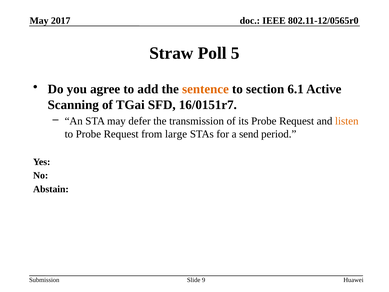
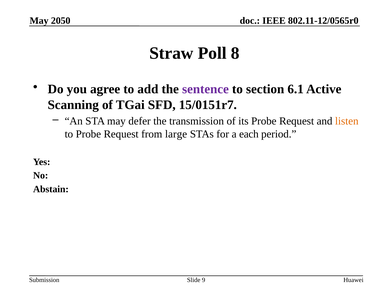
2017: 2017 -> 2050
5: 5 -> 8
sentence colour: orange -> purple
16/0151r7: 16/0151r7 -> 15/0151r7
send: send -> each
